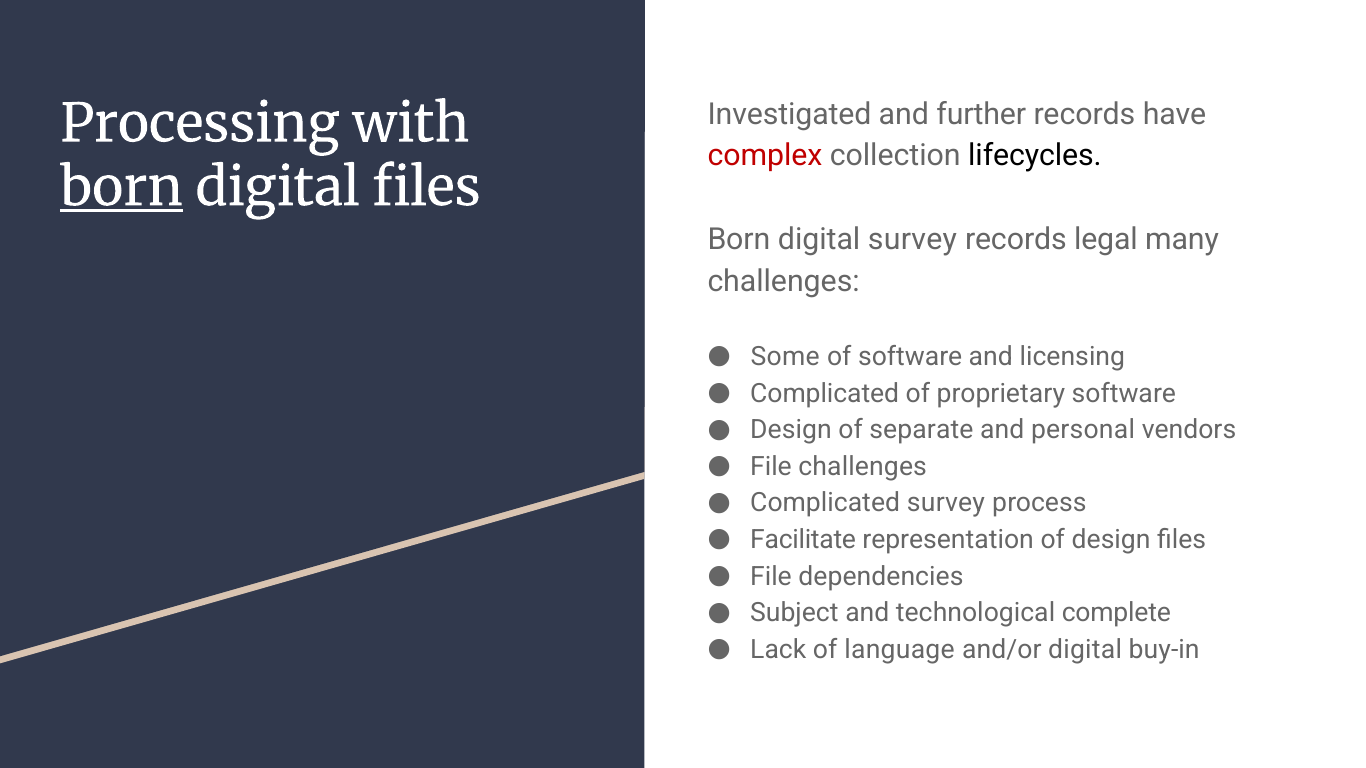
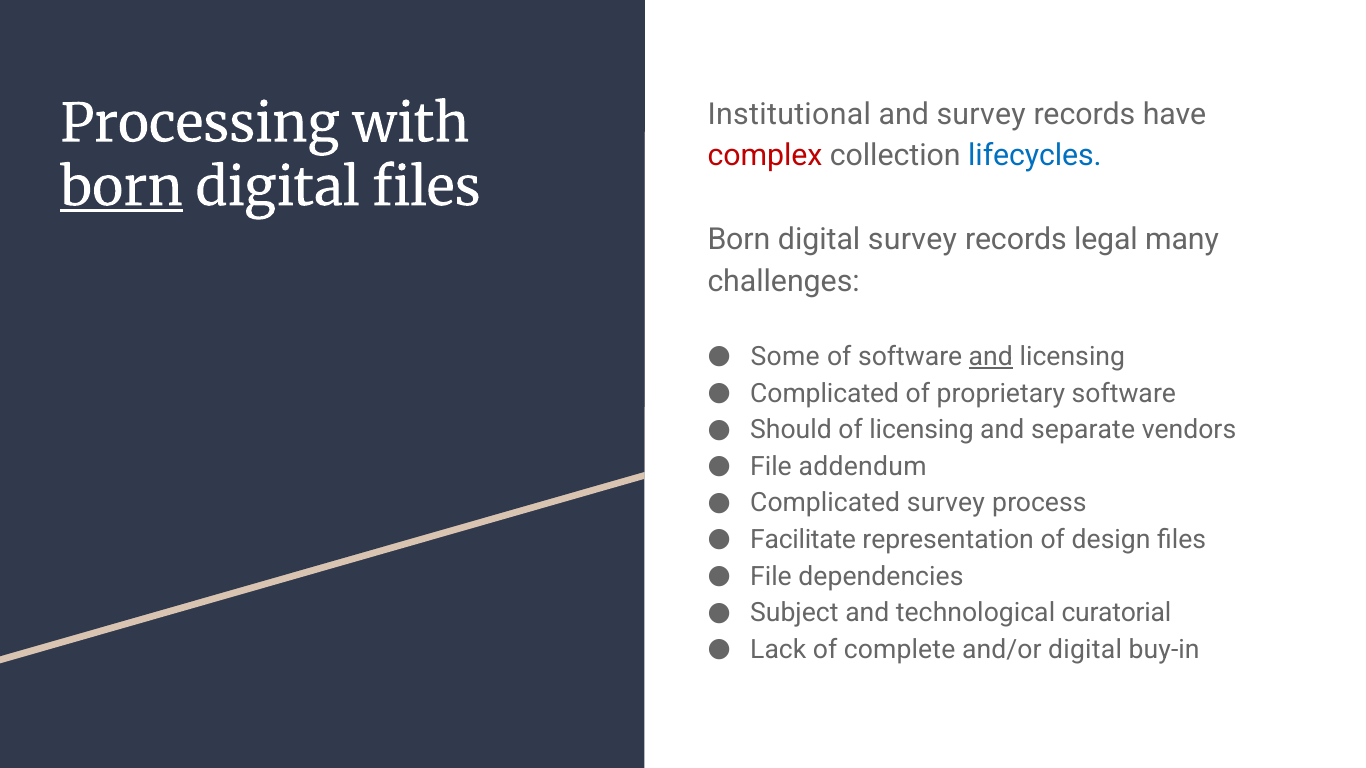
Investigated: Investigated -> Institutional
and further: further -> survey
lifecycles colour: black -> blue
and at (991, 357) underline: none -> present
Design at (791, 430): Design -> Should
of separate: separate -> licensing
personal: personal -> separate
File challenges: challenges -> addendum
complete: complete -> curatorial
language: language -> complete
